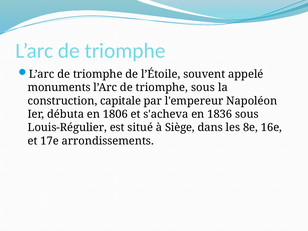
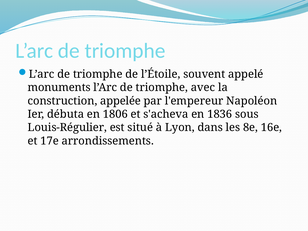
triomphe sous: sous -> avec
capitale: capitale -> appelée
Siège: Siège -> Lyon
